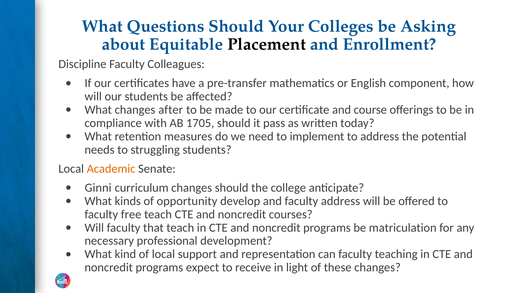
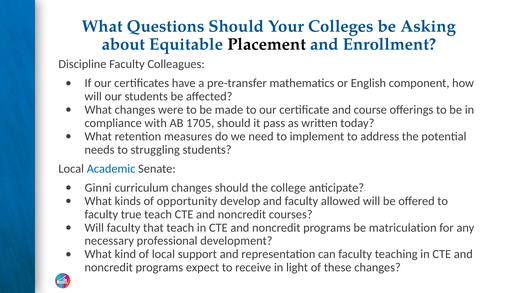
after: after -> were
Academic colour: orange -> blue
faculty address: address -> allowed
free: free -> true
